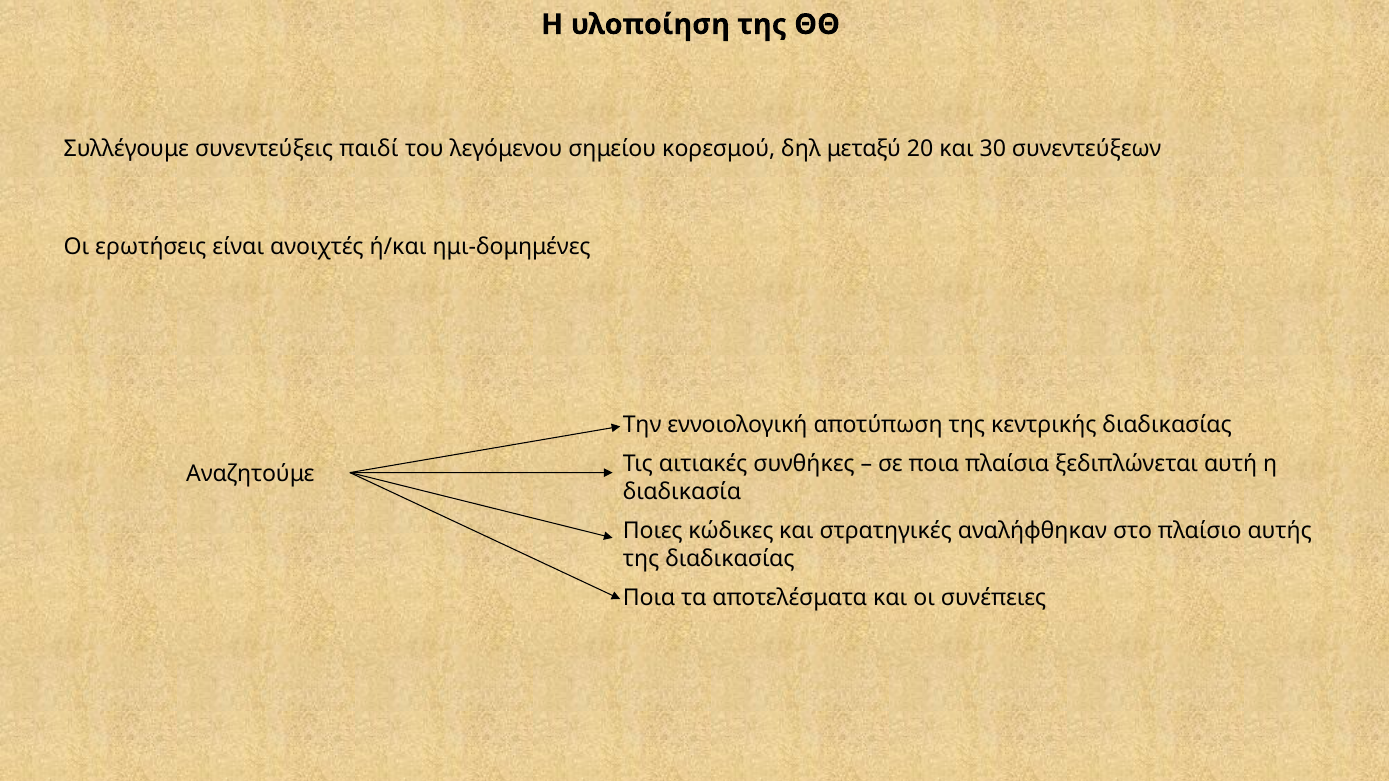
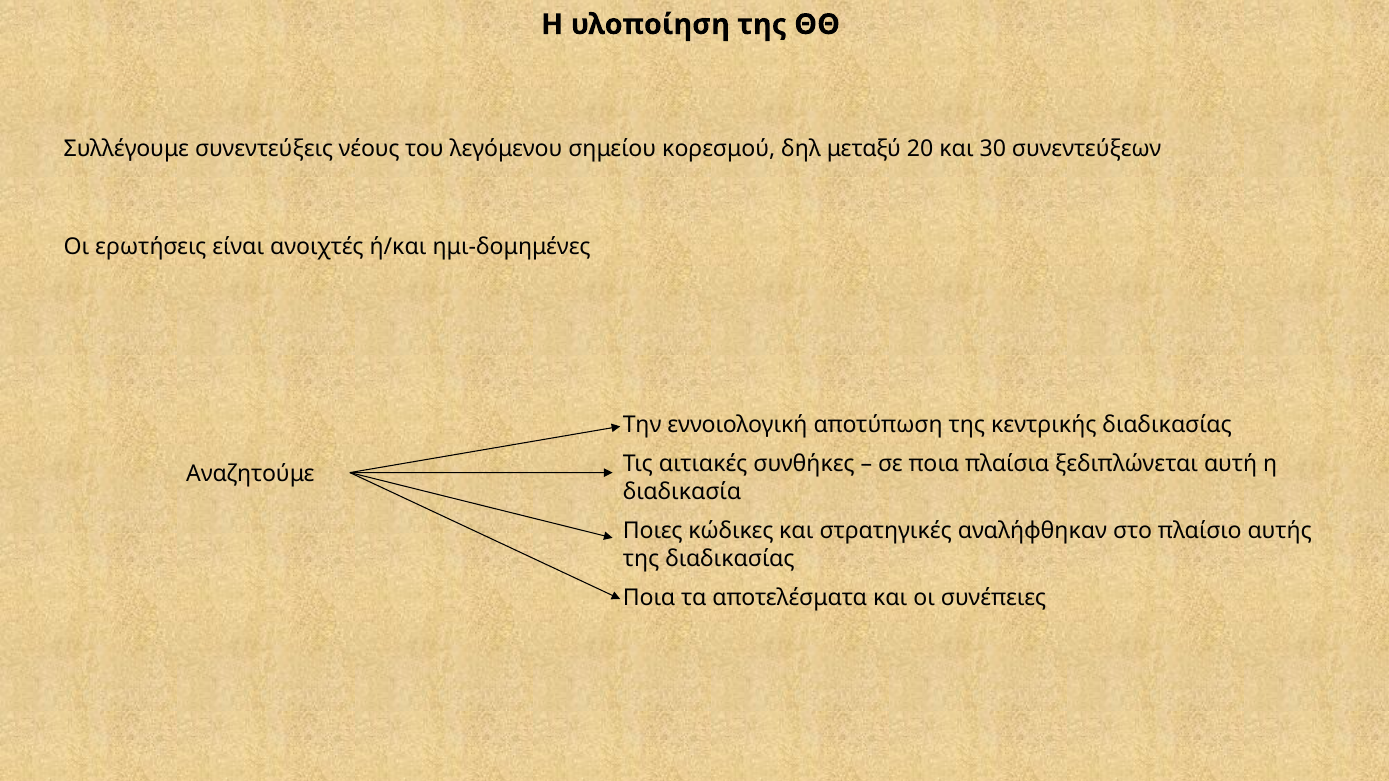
παιδί: παιδί -> νέους
